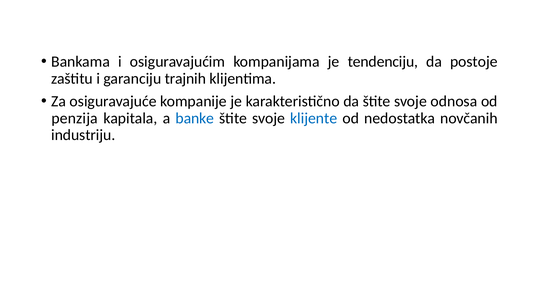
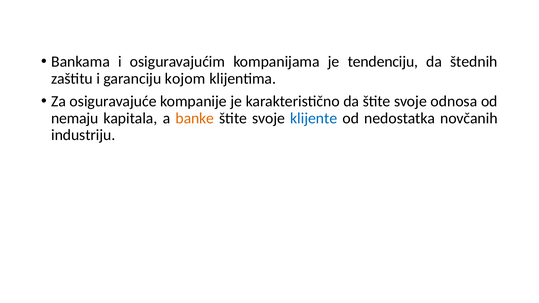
postoje: postoje -> štednih
trajnih: trajnih -> kojom
penzija: penzija -> nemaju
banke colour: blue -> orange
